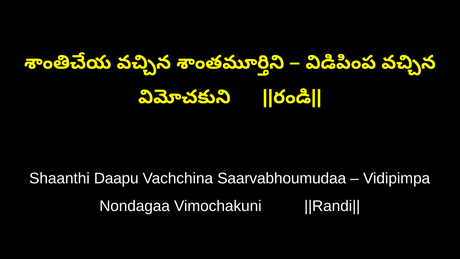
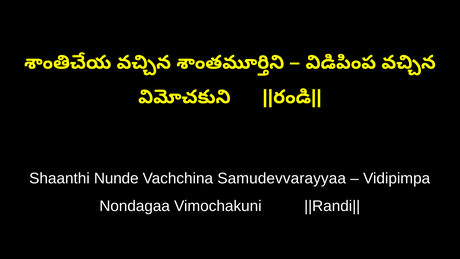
Daapu: Daapu -> Nunde
Saarvabhoumudaa: Saarvabhoumudaa -> Samudevvarayyaa
